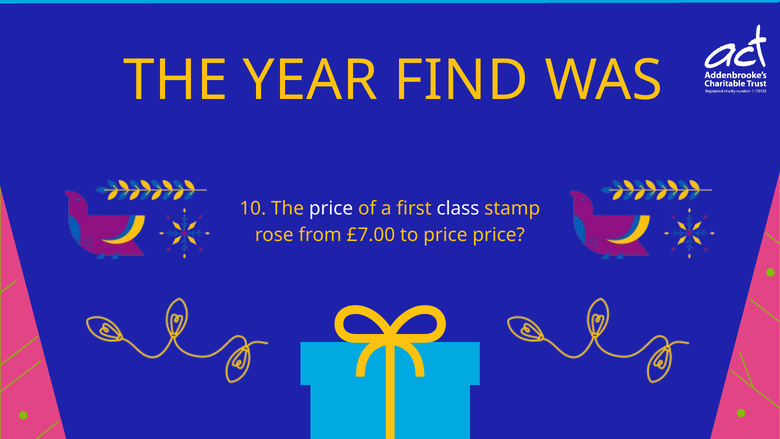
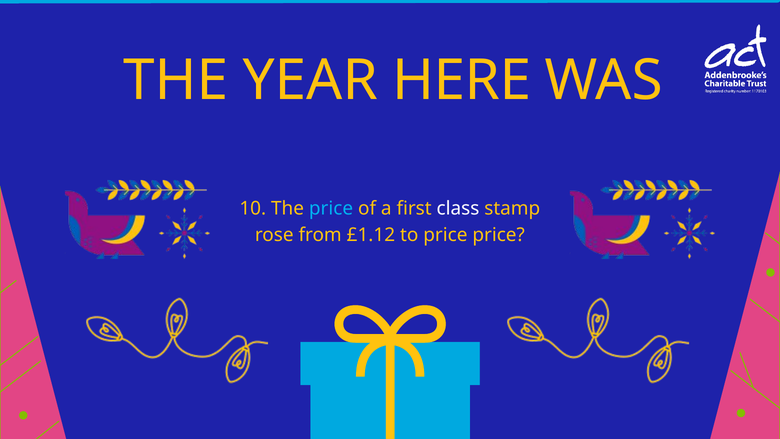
FIND: FIND -> HERE
price at (331, 209) colour: white -> light blue
£7.00: £7.00 -> £1.12
